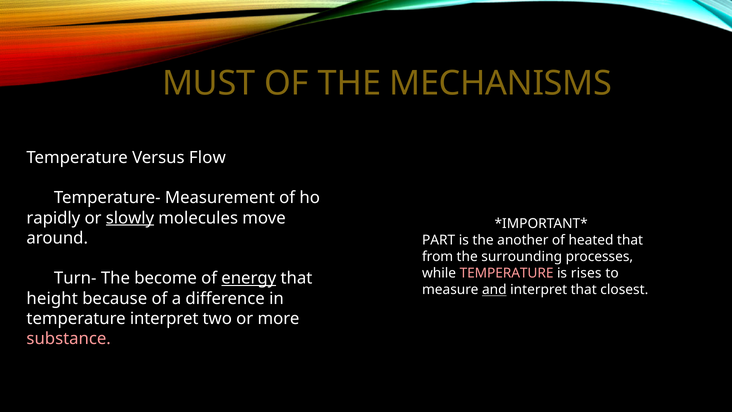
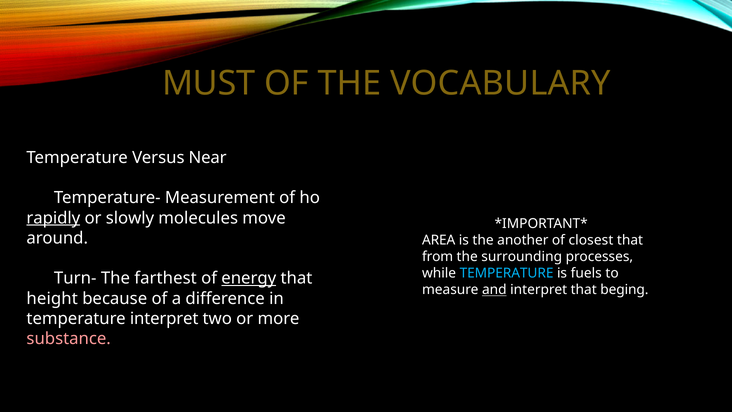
MECHANISMS: MECHANISMS -> VOCABULARY
Flow: Flow -> Near
rapidly underline: none -> present
slowly underline: present -> none
PART: PART -> AREA
heated: heated -> closest
TEMPERATURE at (507, 273) colour: pink -> light blue
rises: rises -> fuels
become: become -> farthest
closest: closest -> beging
